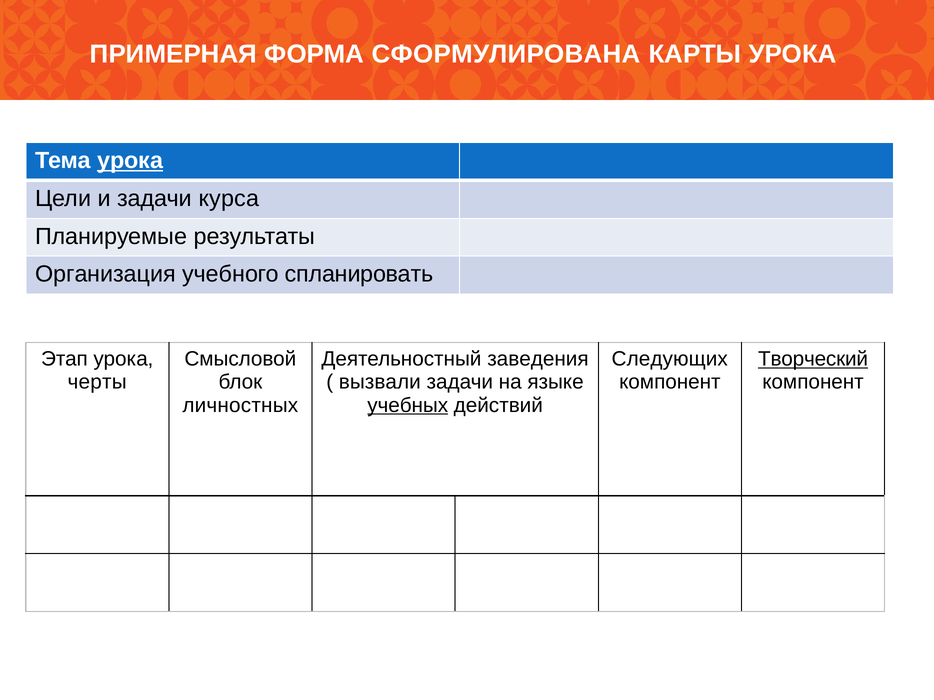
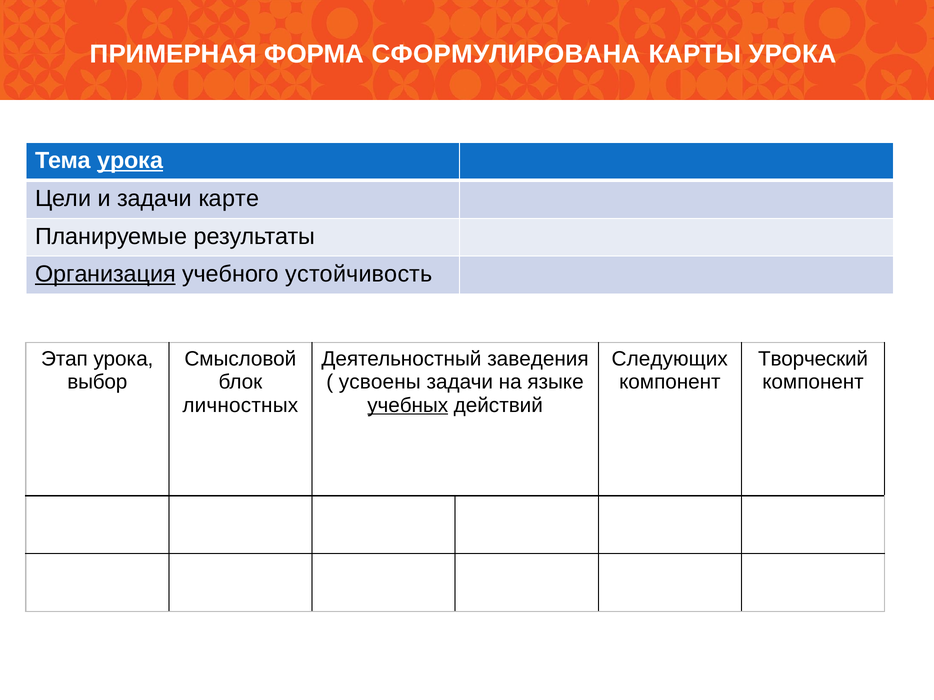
курса: курса -> карте
Организация underline: none -> present
спланировать: спланировать -> устойчивость
Творческий underline: present -> none
черты: черты -> выбор
вызвали: вызвали -> усвоены
